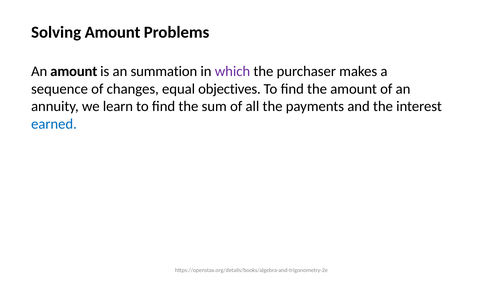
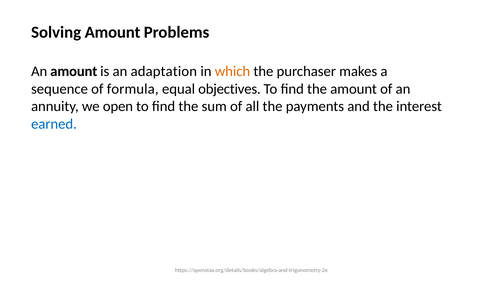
summation: summation -> adaptation
which colour: purple -> orange
changes: changes -> formula
learn: learn -> open
